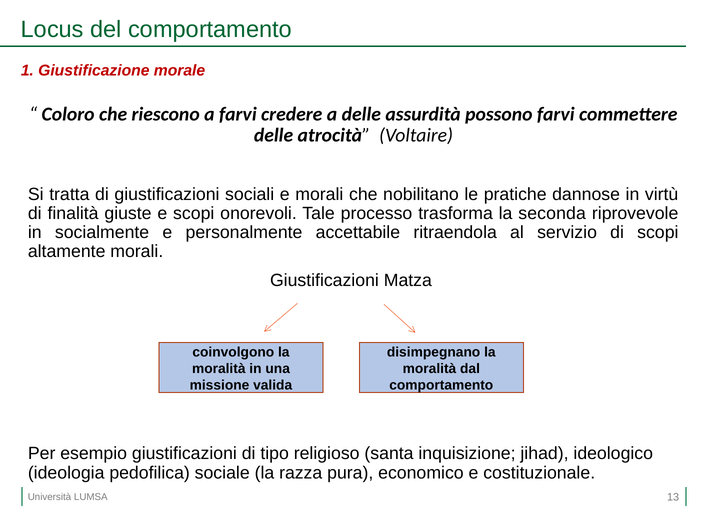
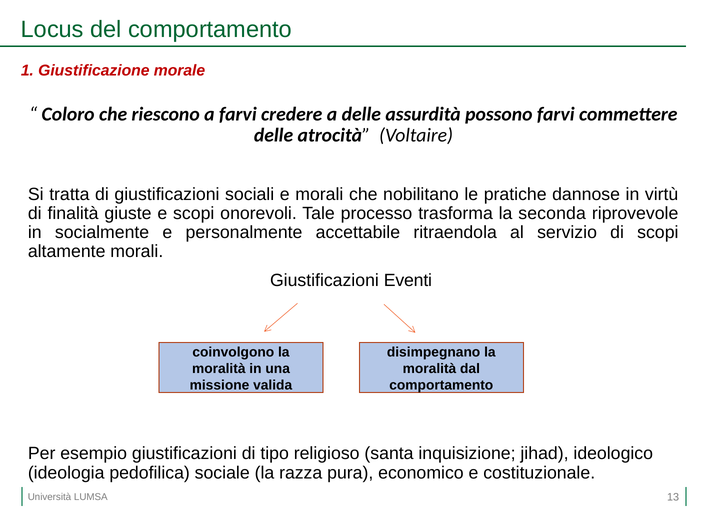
Matza: Matza -> Eventi
